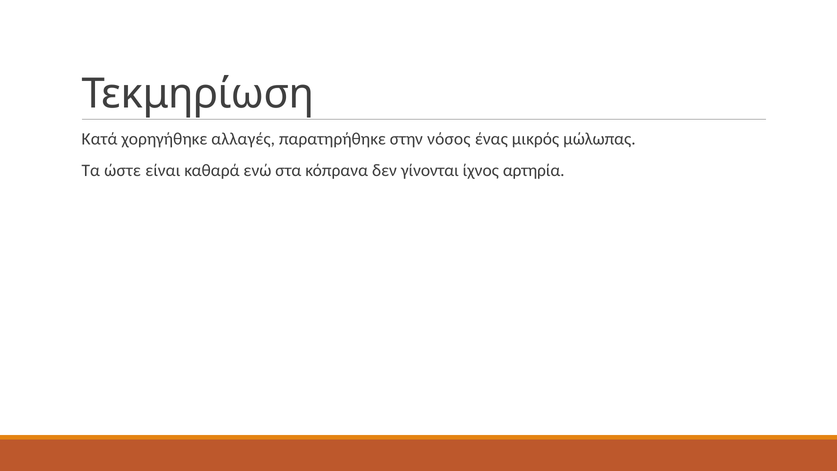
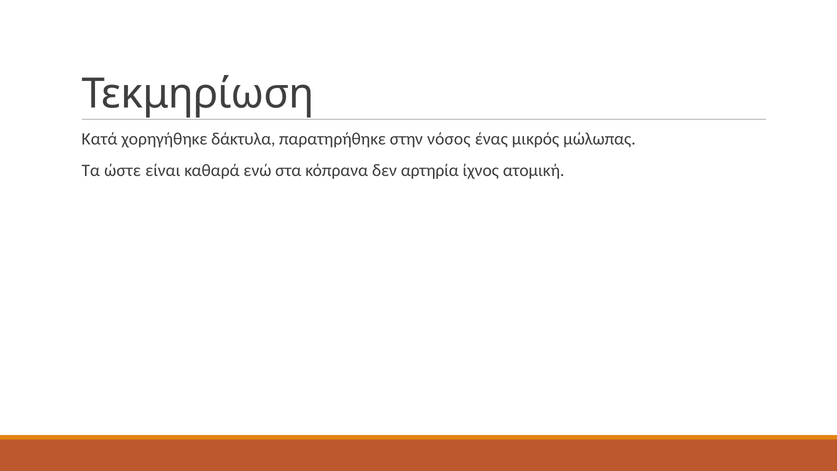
αλλαγές: αλλαγές -> δάκτυλα
γίνονται: γίνονται -> αρτηρία
αρτηρία: αρτηρία -> ατομική
